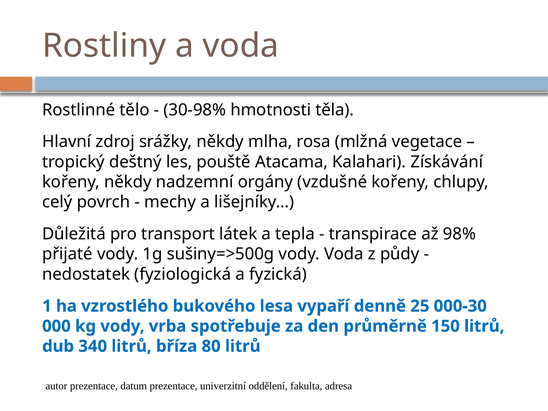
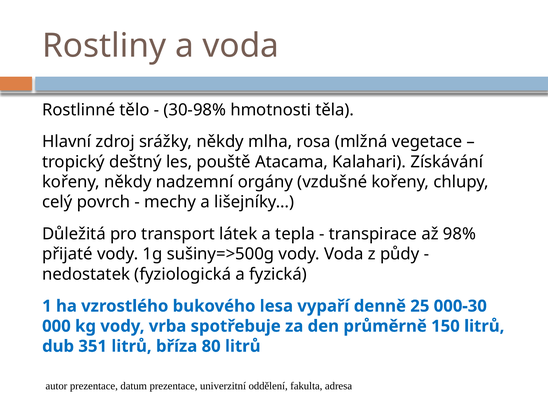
340: 340 -> 351
